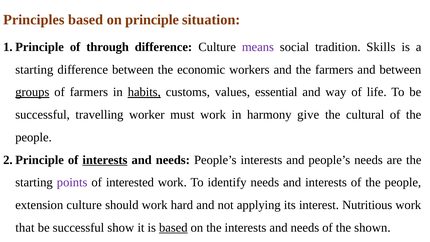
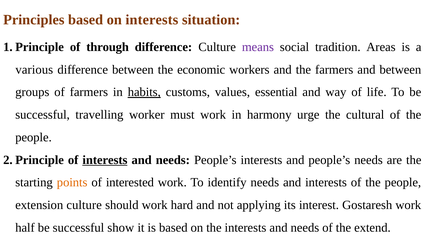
on principle: principle -> interests
Skills: Skills -> Areas
starting at (34, 69): starting -> various
groups underline: present -> none
give: give -> urge
points colour: purple -> orange
Nutritious: Nutritious -> Gostaresh
that: that -> half
based at (173, 228) underline: present -> none
shown: shown -> extend
